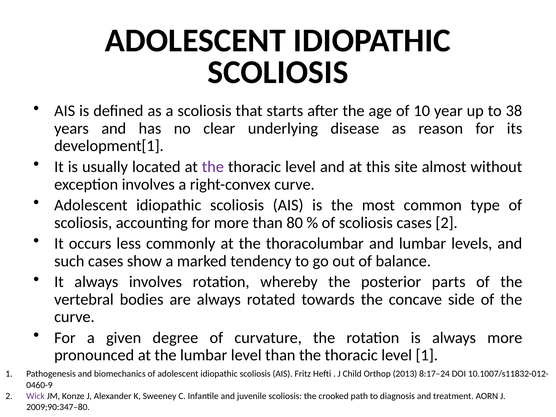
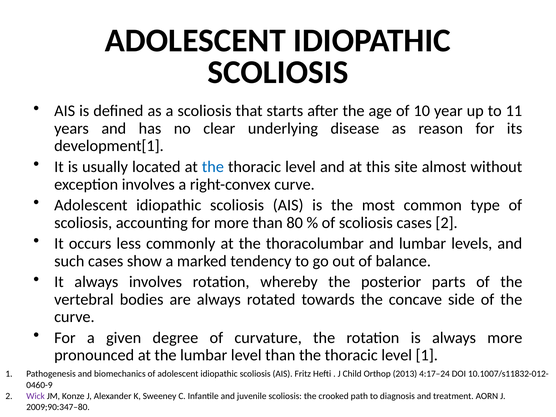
38: 38 -> 11
the at (213, 167) colour: purple -> blue
8:17–24: 8:17–24 -> 4:17–24
